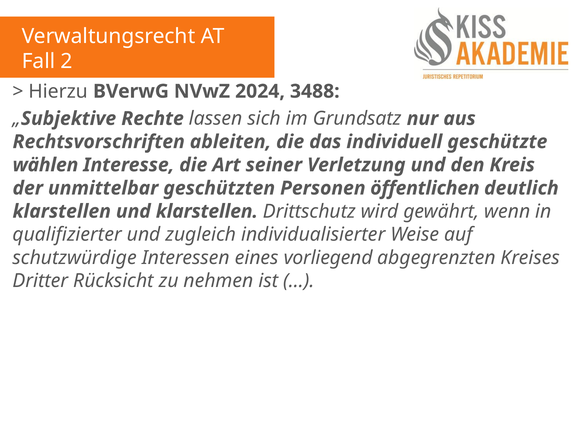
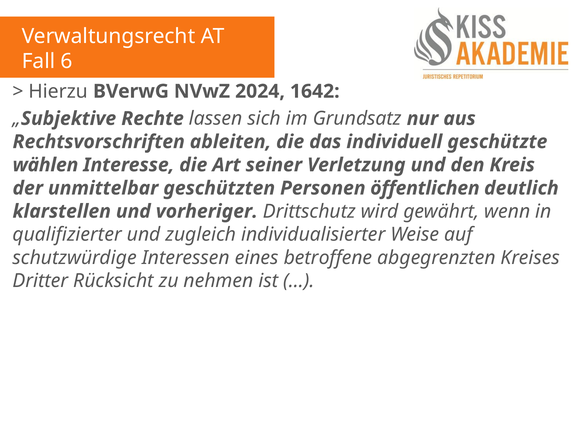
2: 2 -> 6
3488: 3488 -> 1642
und klarstellen: klarstellen -> vorheriger
vorliegend: vorliegend -> betroffene
